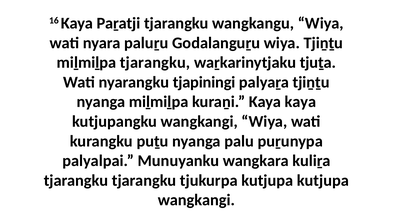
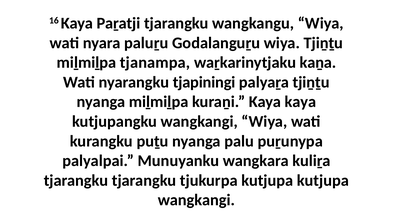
miḻmiḻpa tjarangku: tjarangku -> tjanampa
tjuṯa: tjuṯa -> kaṉa
